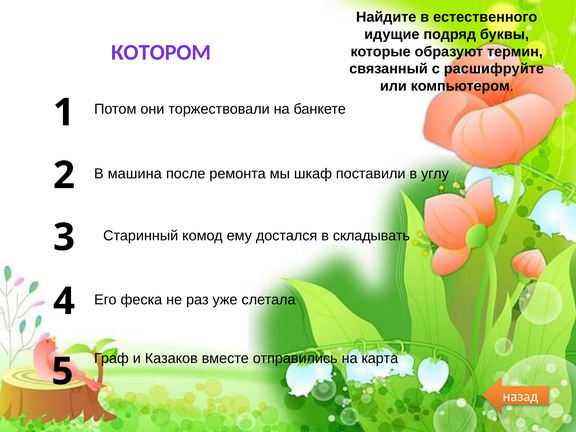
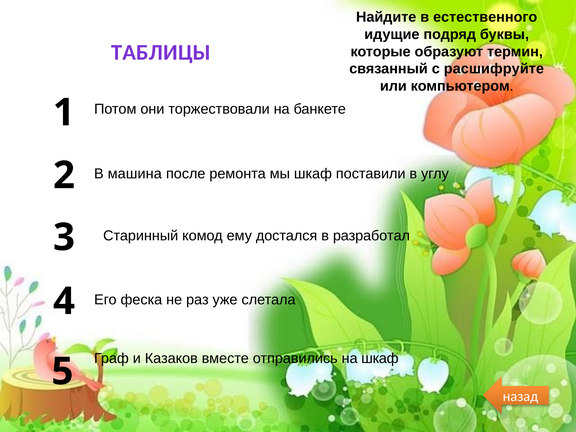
КОТОРОМ: КОТОРОМ -> ТАБЛИЦЫ
складывать: складывать -> разработал
на карта: карта -> шкаф
